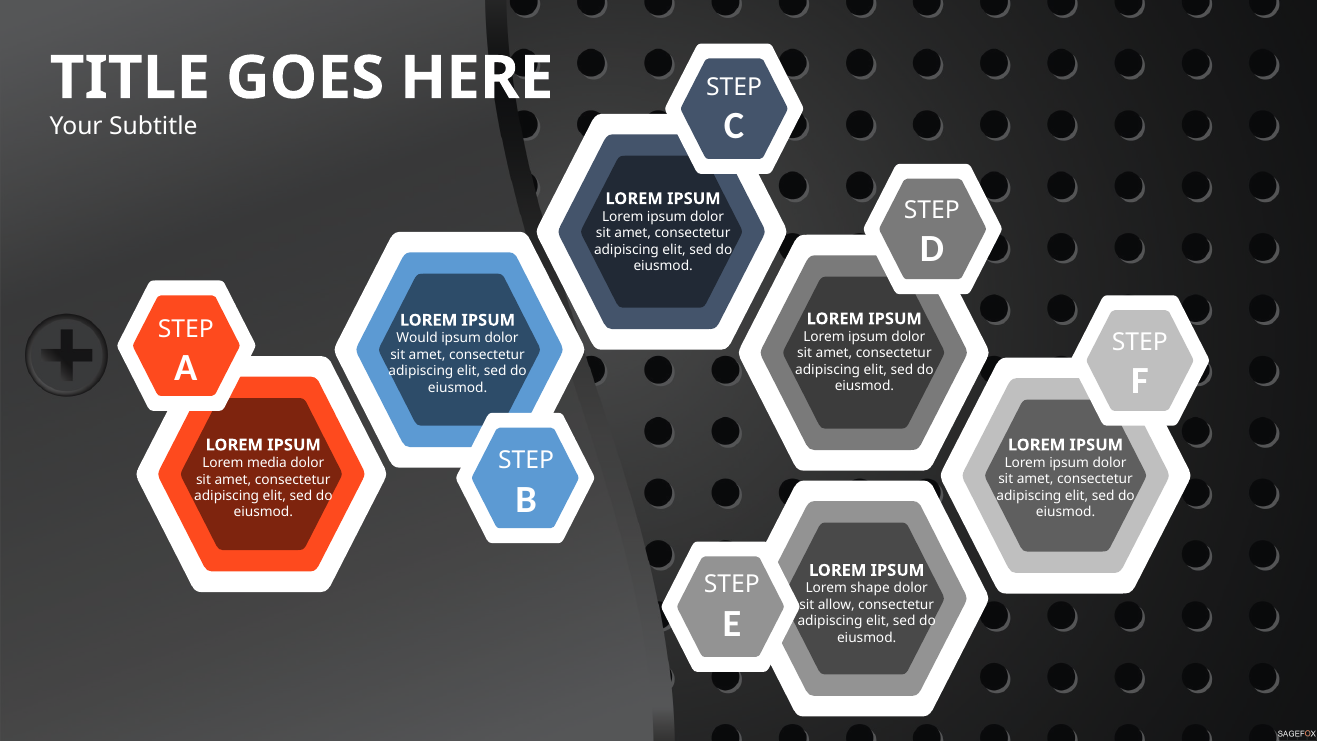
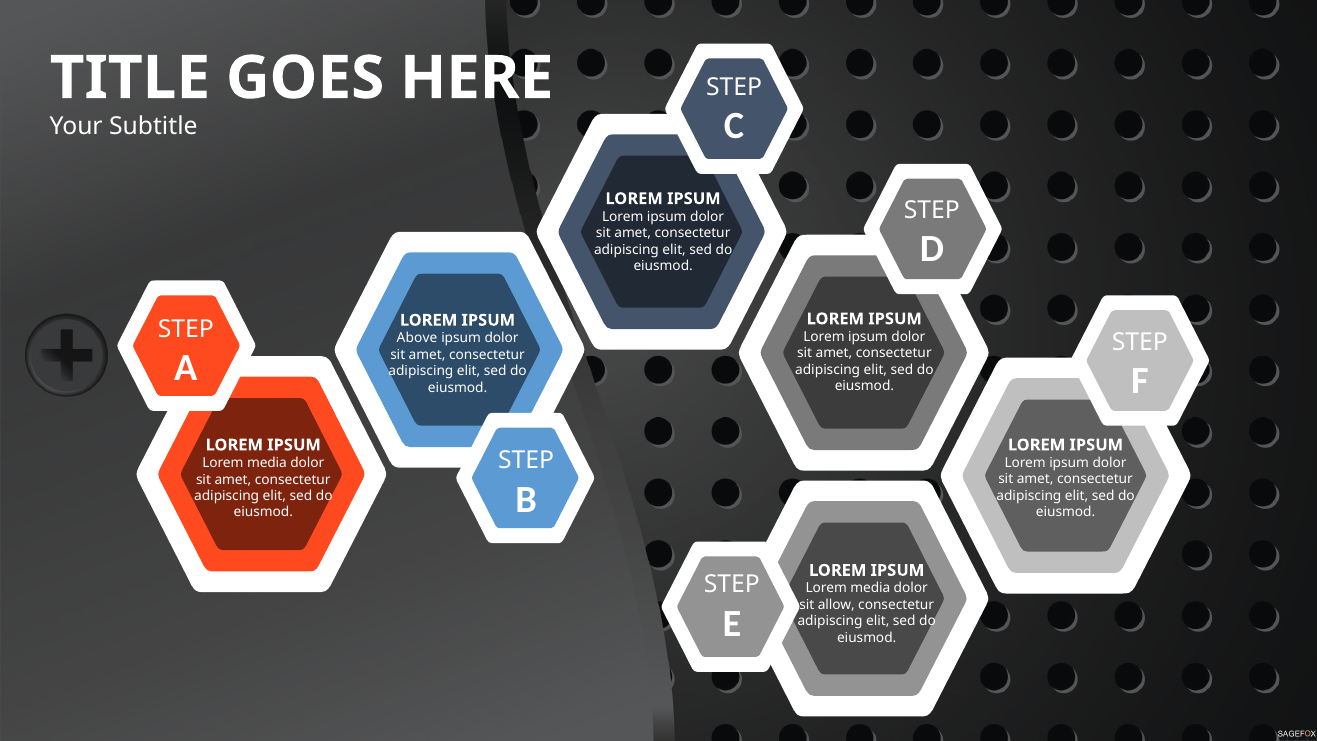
Would: Would -> Above
shape at (870, 588): shape -> media
